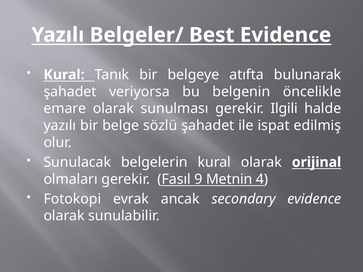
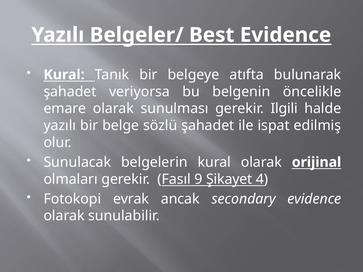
Metnin: Metnin -> Şikayet
